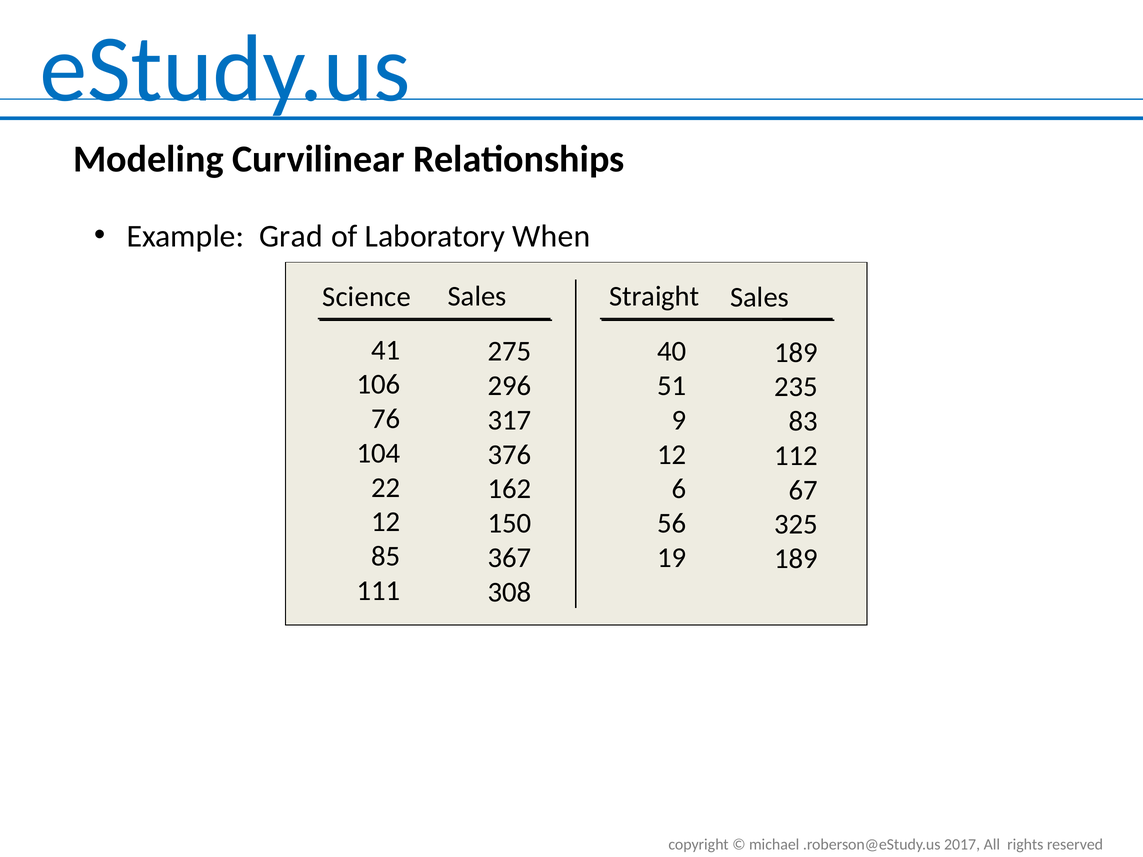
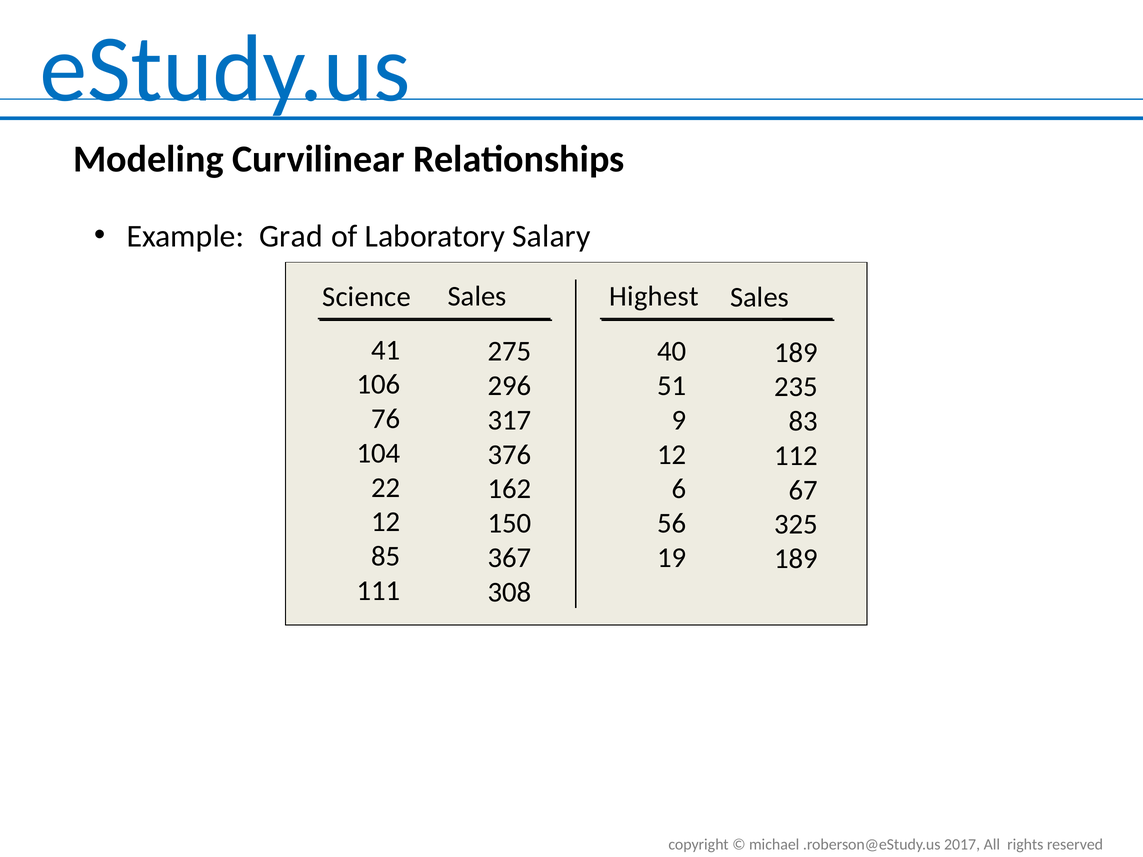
When: When -> Salary
Straight: Straight -> Highest
